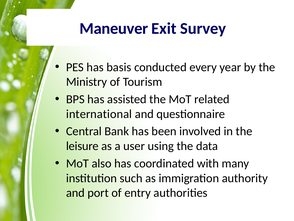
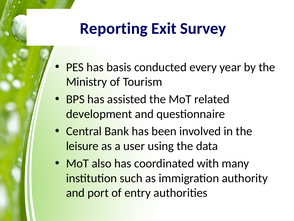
Maneuver: Maneuver -> Reporting
international: international -> development
